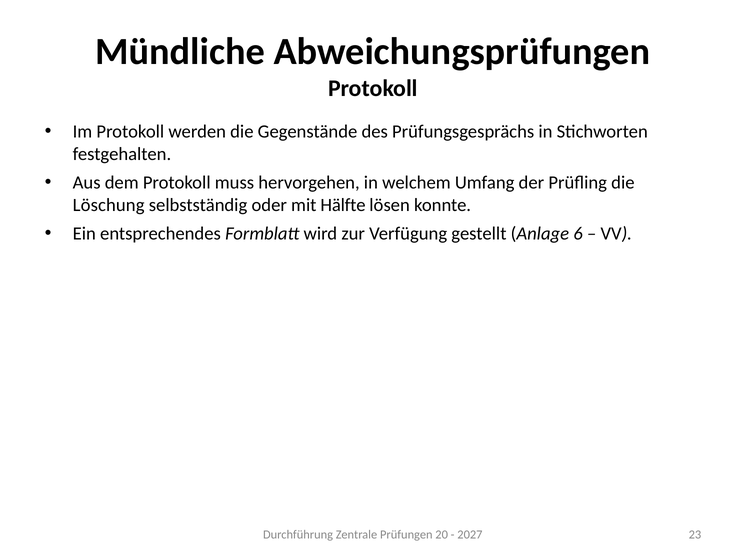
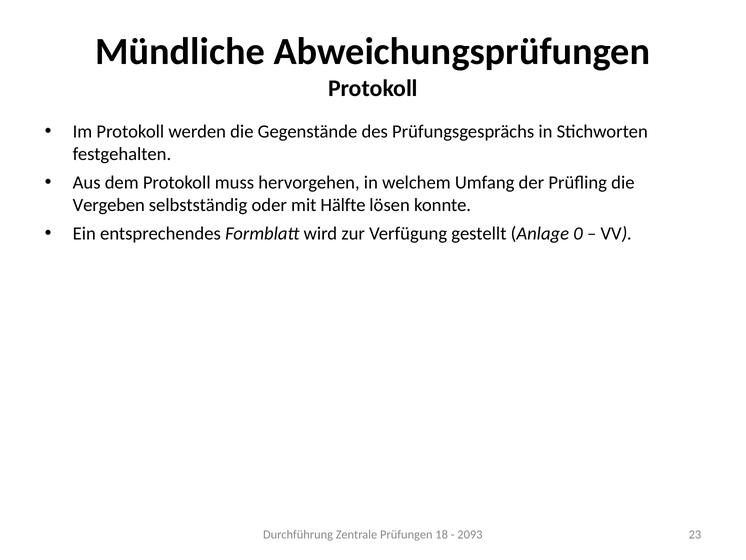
Löschung: Löschung -> Vergeben
6: 6 -> 0
20: 20 -> 18
2027: 2027 -> 2093
